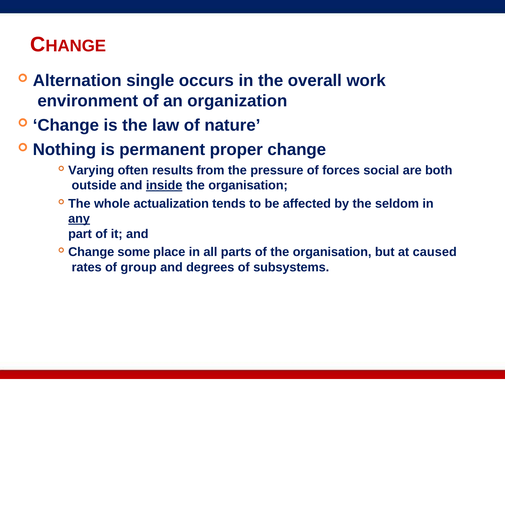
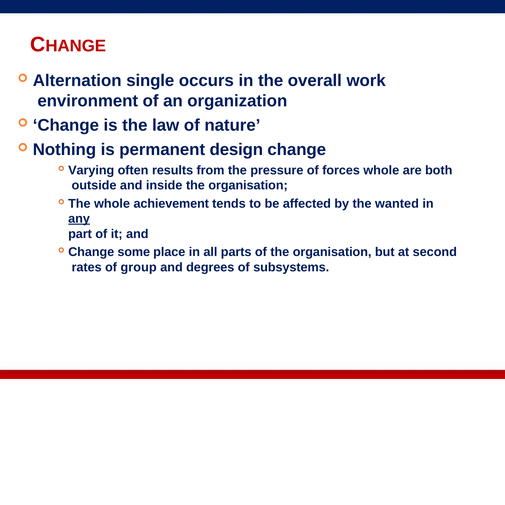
proper: proper -> design
forces social: social -> whole
inside underline: present -> none
actualization: actualization -> achievement
seldom: seldom -> wanted
caused: caused -> second
